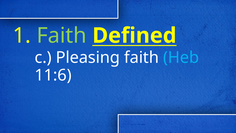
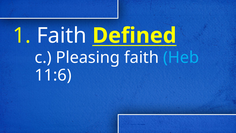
Faith at (62, 36) colour: light green -> white
